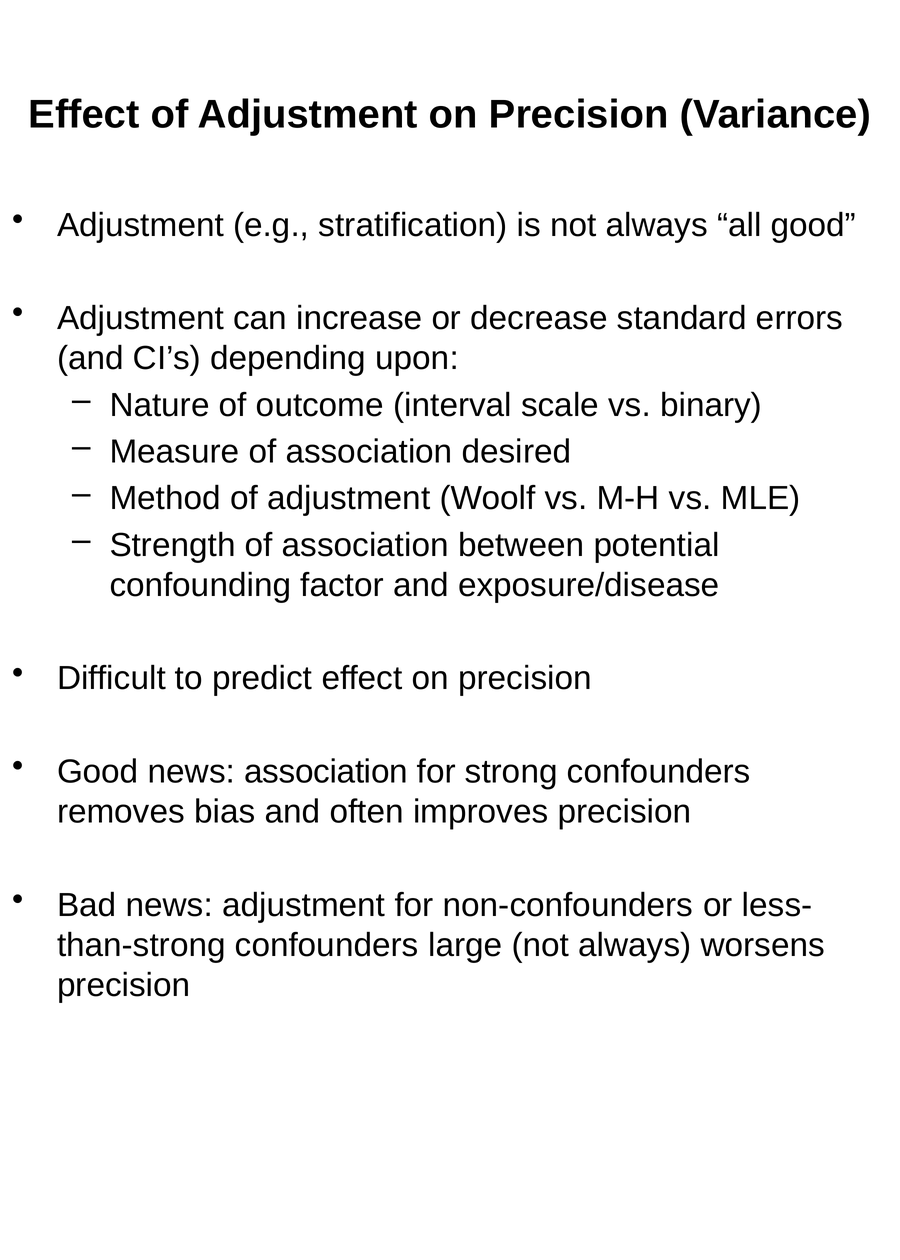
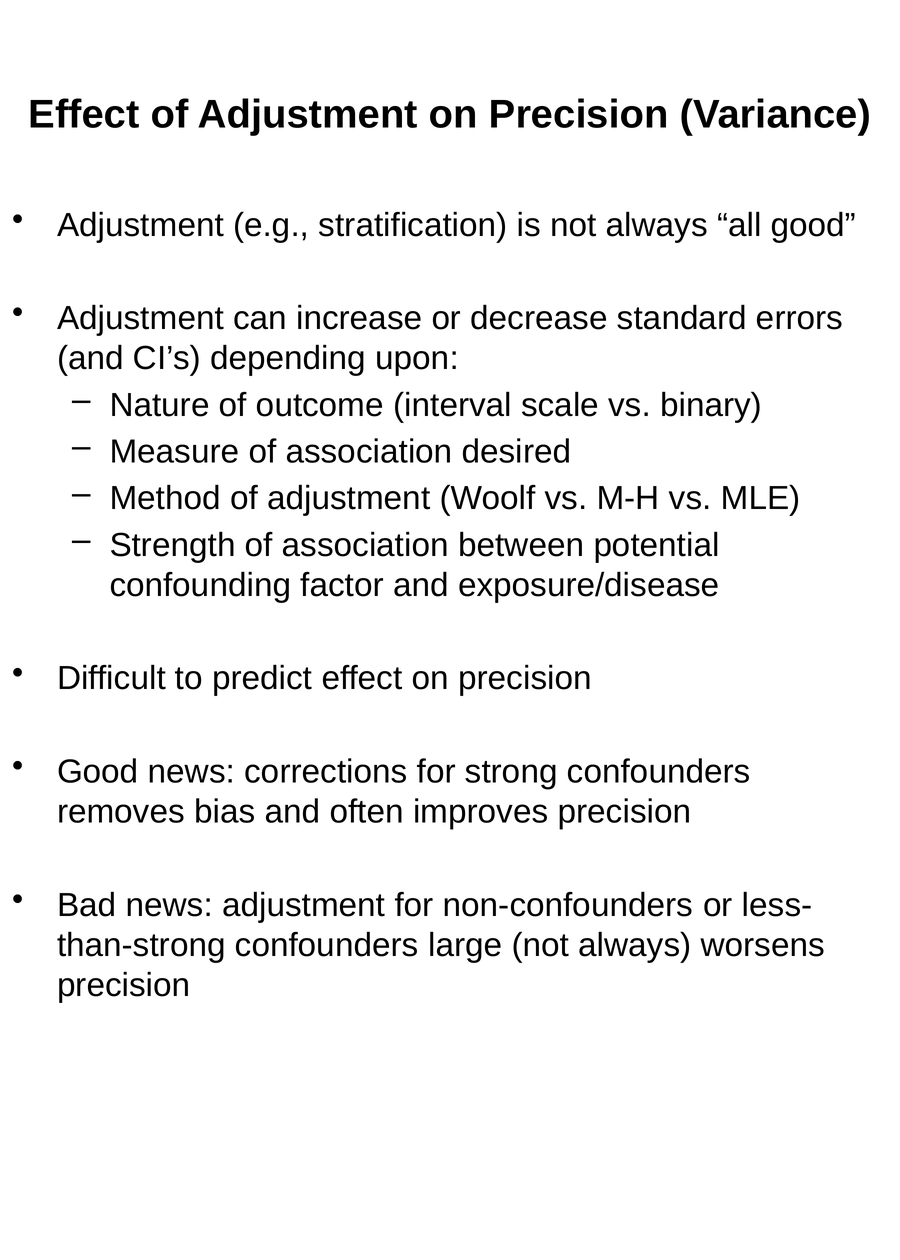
news association: association -> corrections
